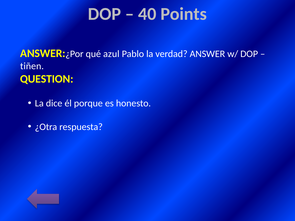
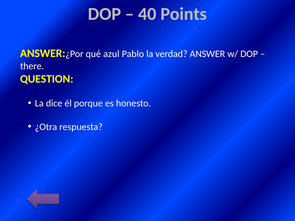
tiñen: tiñen -> there
